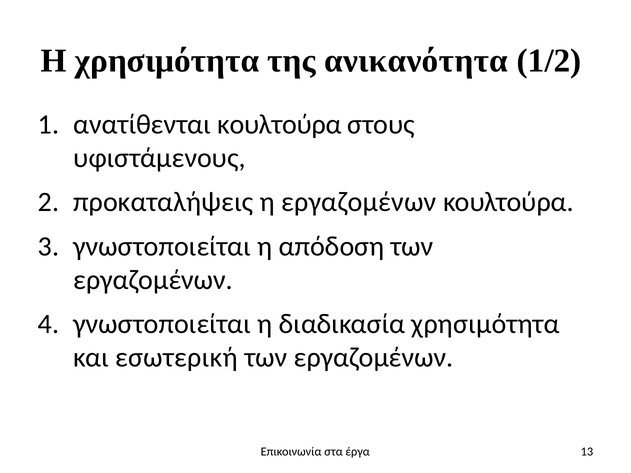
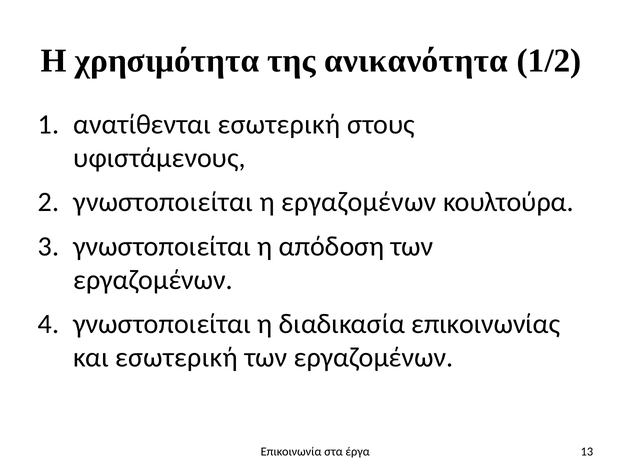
ανατίθενται κουλτούρα: κουλτούρα -> εσωτερική
προκαταλήψεις at (163, 202): προκαταλήψεις -> γνωστοποιείται
διαδικασία χρησιμότητα: χρησιμότητα -> επικοινωνίας
